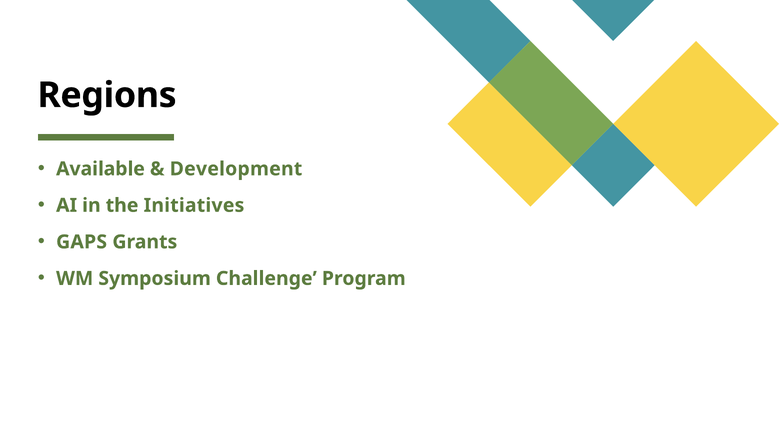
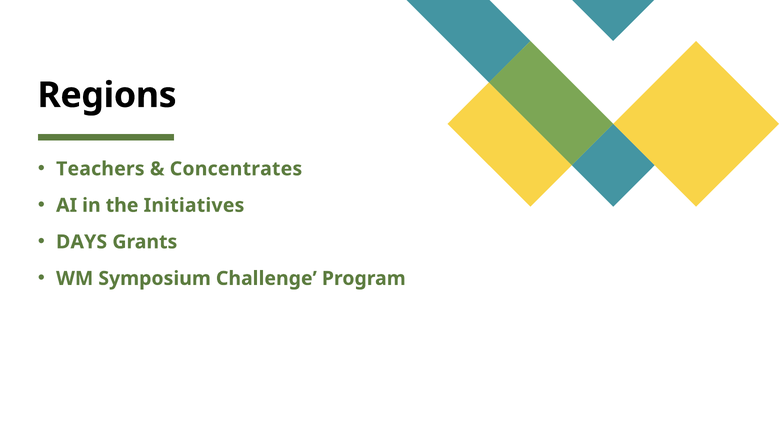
Available: Available -> Teachers
Development: Development -> Concentrates
GAPS: GAPS -> DAYS
